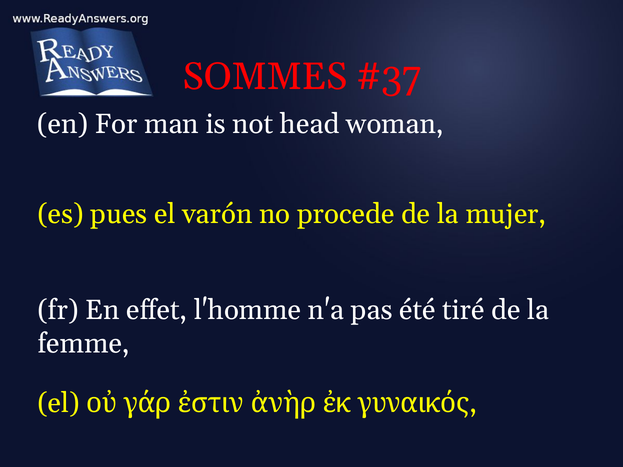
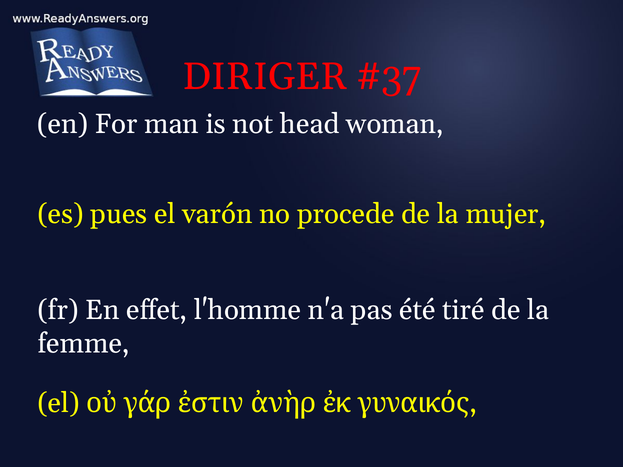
SOMMES: SOMMES -> DIRIGER
